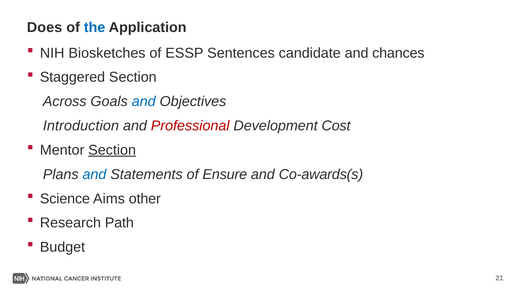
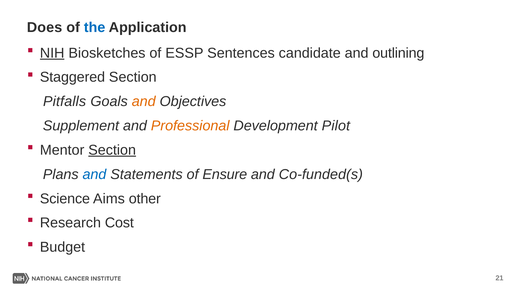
NIH underline: none -> present
chances: chances -> outlining
Across: Across -> Pitfalls
and at (144, 102) colour: blue -> orange
Introduction: Introduction -> Supplement
Professional colour: red -> orange
Cost: Cost -> Pilot
Co-awards(s: Co-awards(s -> Co-funded(s
Path: Path -> Cost
